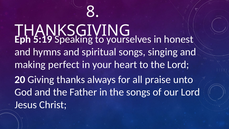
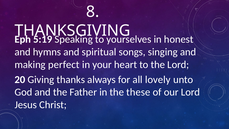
praise: praise -> lovely
the songs: songs -> these
